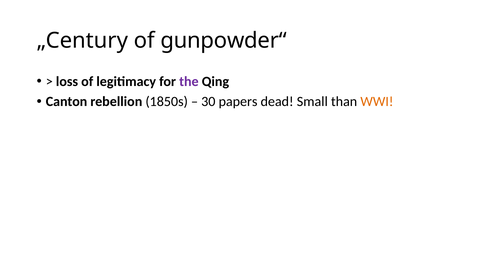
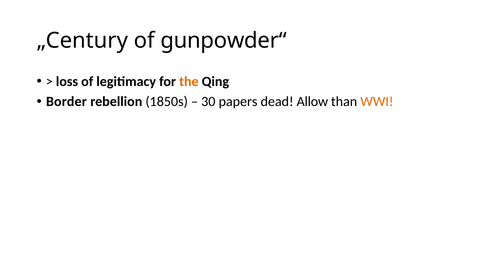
the colour: purple -> orange
Canton: Canton -> Border
Small: Small -> Allow
